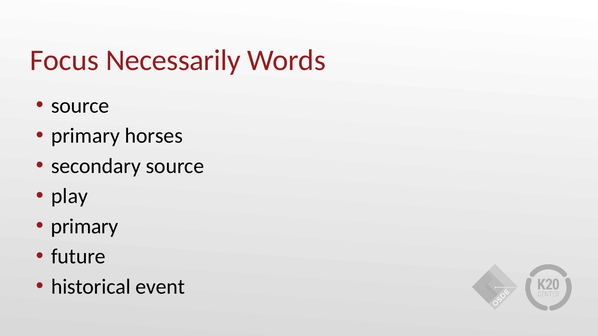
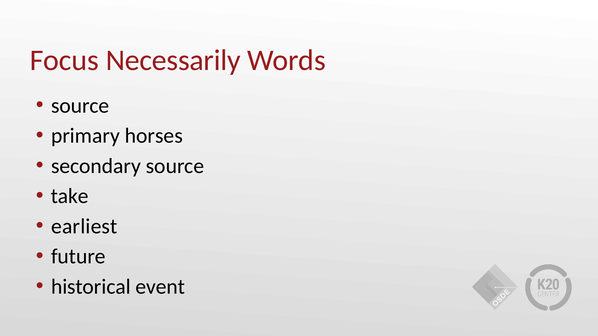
play: play -> take
primary at (85, 227): primary -> earliest
